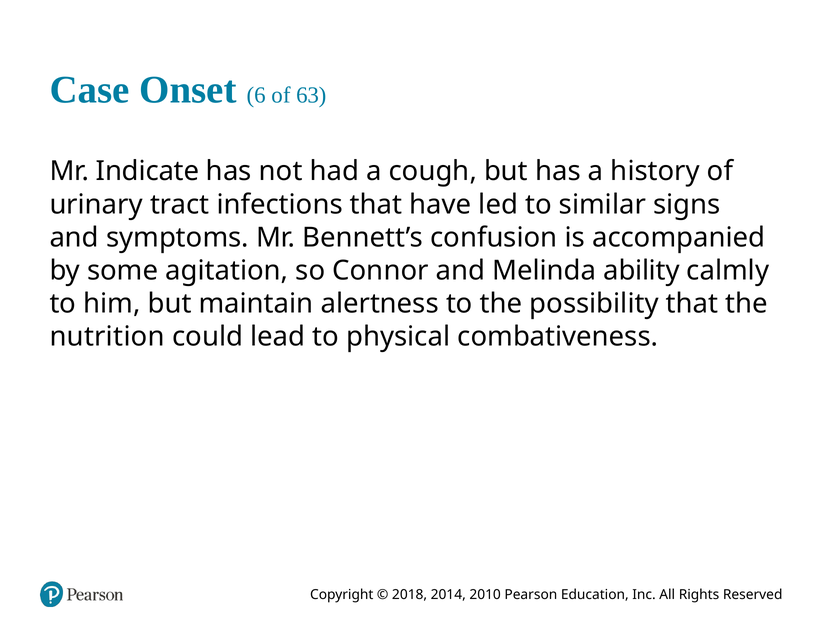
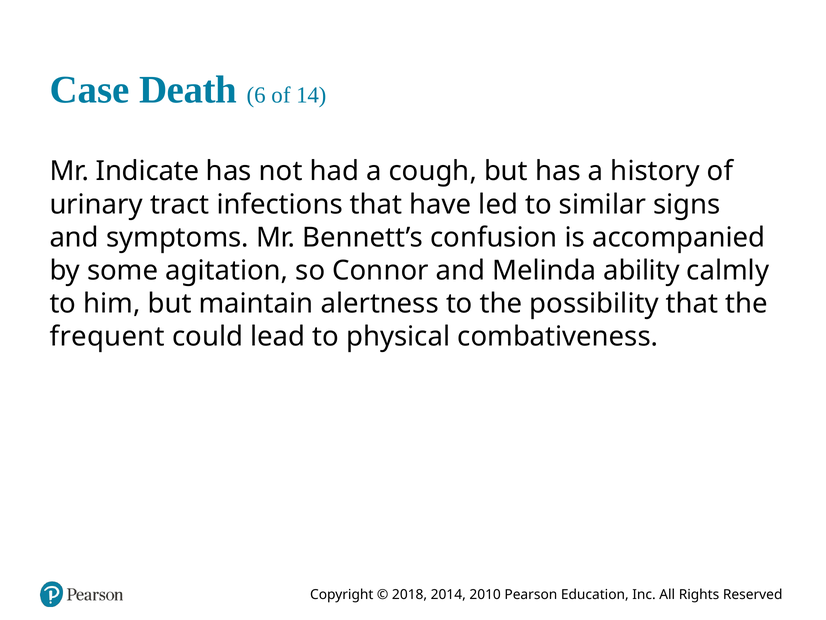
Onset: Onset -> Death
63: 63 -> 14
nutrition: nutrition -> frequent
